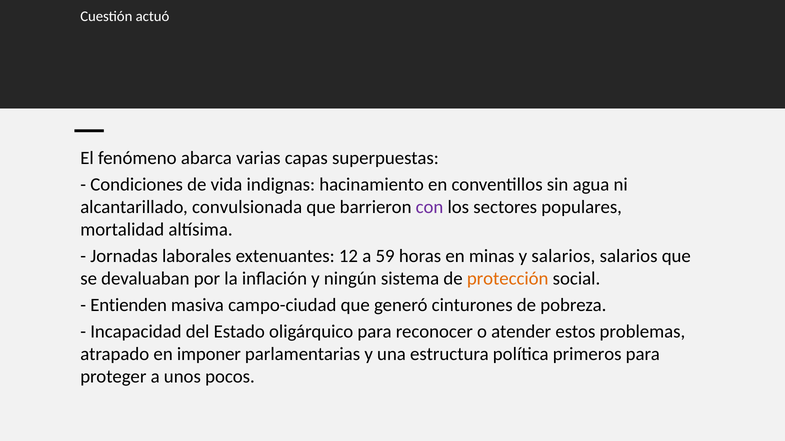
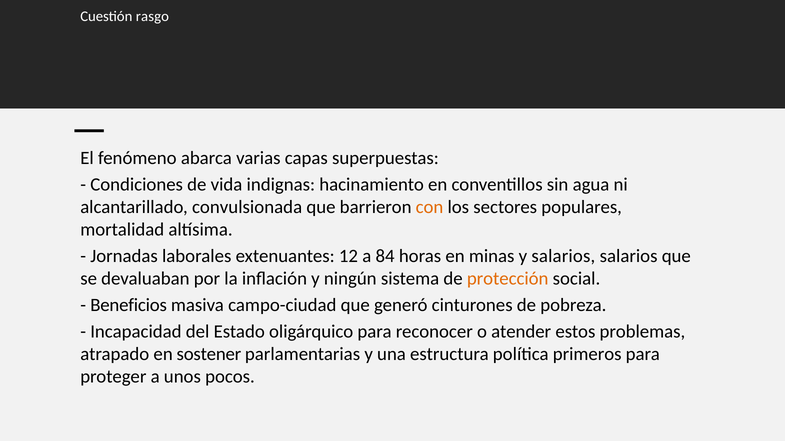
actuó: actuó -> rasgo
con colour: purple -> orange
59: 59 -> 84
Entienden: Entienden -> Beneficios
imponer: imponer -> sostener
